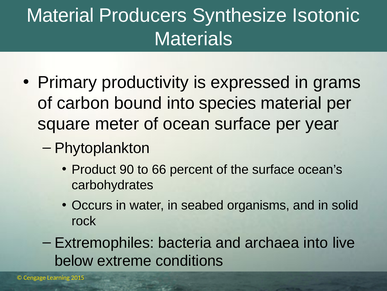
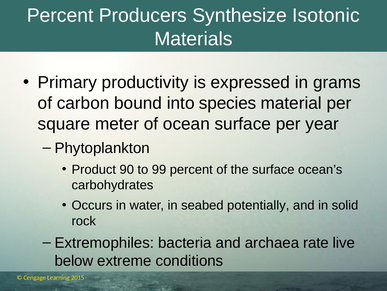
Material at (60, 16): Material -> Percent
66: 66 -> 99
organisms: organisms -> potentially
archaea into: into -> rate
